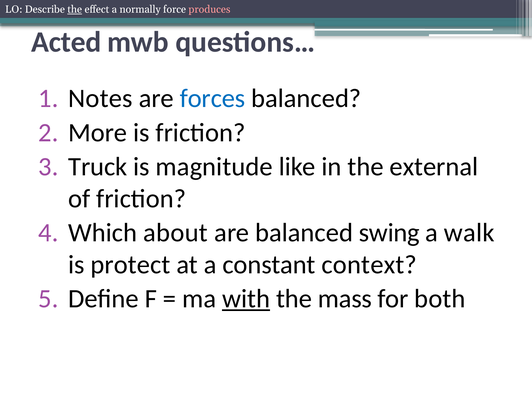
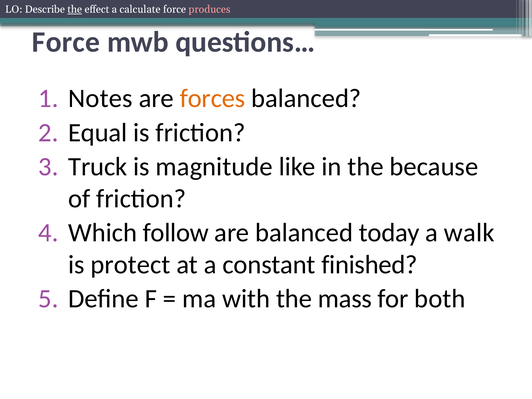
normally: normally -> calculate
Acted at (66, 42): Acted -> Force
forces colour: blue -> orange
More: More -> Equal
external: external -> because
about: about -> follow
swing: swing -> today
context: context -> finished
with underline: present -> none
